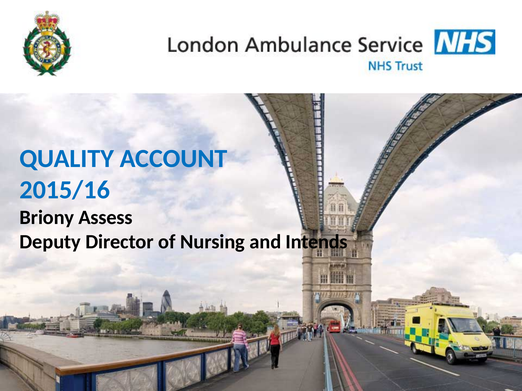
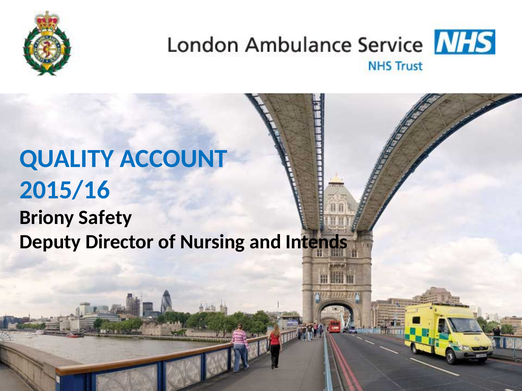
Assess: Assess -> Safety
